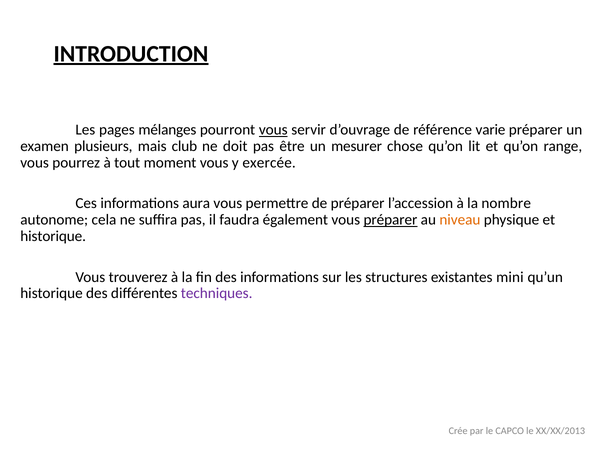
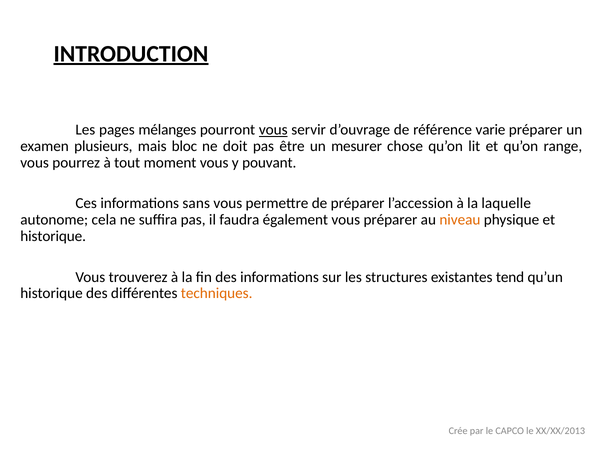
club: club -> bloc
exercée: exercée -> pouvant
aura: aura -> sans
nombre: nombre -> laquelle
préparer at (390, 220) underline: present -> none
mini: mini -> tend
techniques colour: purple -> orange
